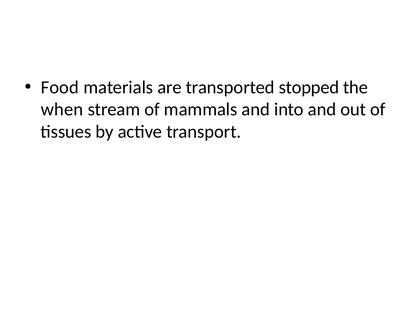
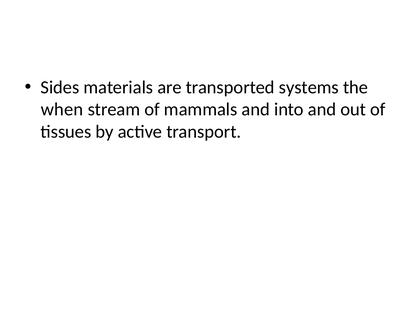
Food: Food -> Sides
stopped: stopped -> systems
